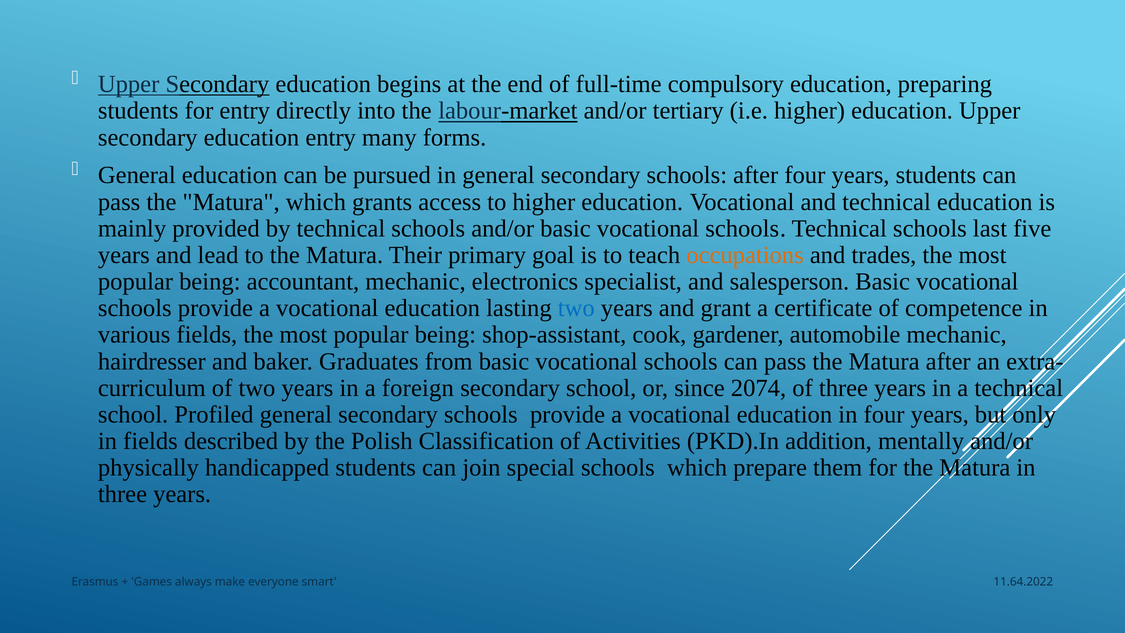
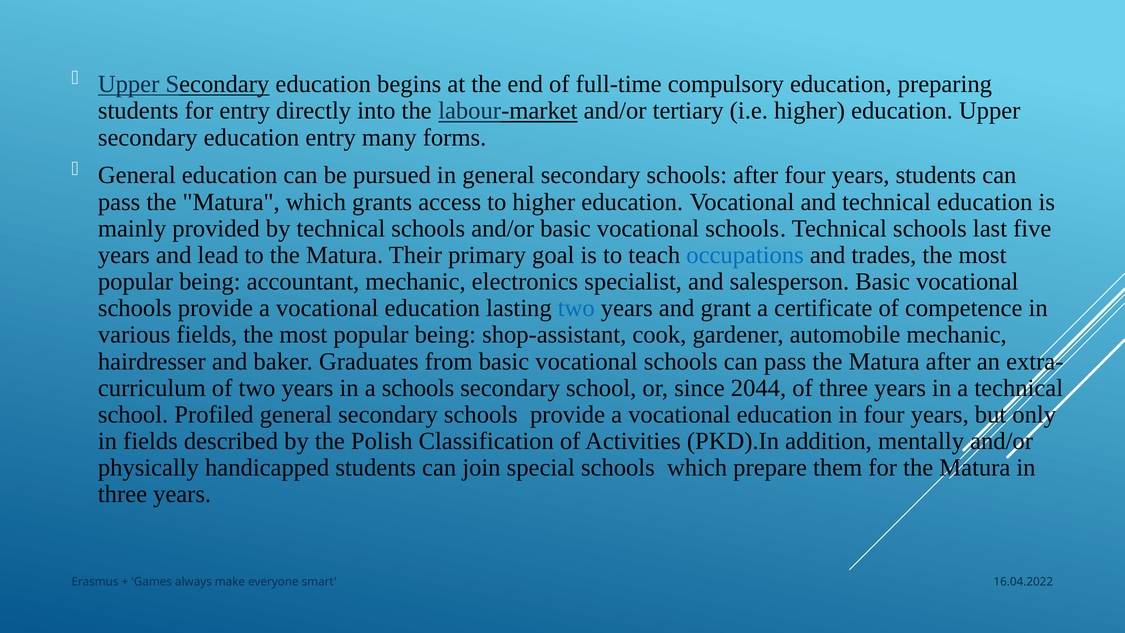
occupations colour: orange -> blue
a foreign: foreign -> schools
2074: 2074 -> 2044
11.64.2022: 11.64.2022 -> 16.04.2022
